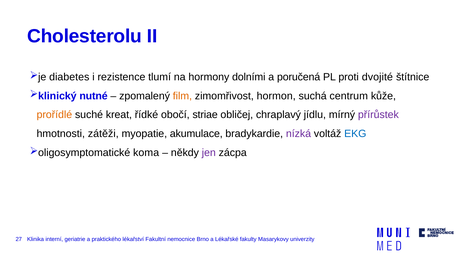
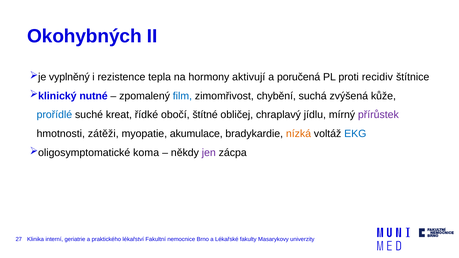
Cholesterolu: Cholesterolu -> Okohybných
diabetes: diabetes -> vyplněný
tlumí: tlumí -> tepla
dolními: dolními -> aktivují
dvojité: dvojité -> recidiv
film colour: orange -> blue
hormon: hormon -> chybění
centrum: centrum -> zvýšená
prořídlé colour: orange -> blue
striae: striae -> štítné
nízká colour: purple -> orange
